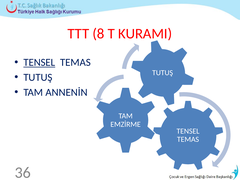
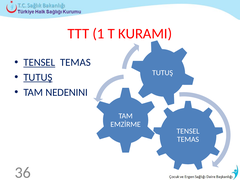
8: 8 -> 1
TUTUŞ at (38, 77) underline: none -> present
ANNENİN: ANNENİN -> NEDENINI
